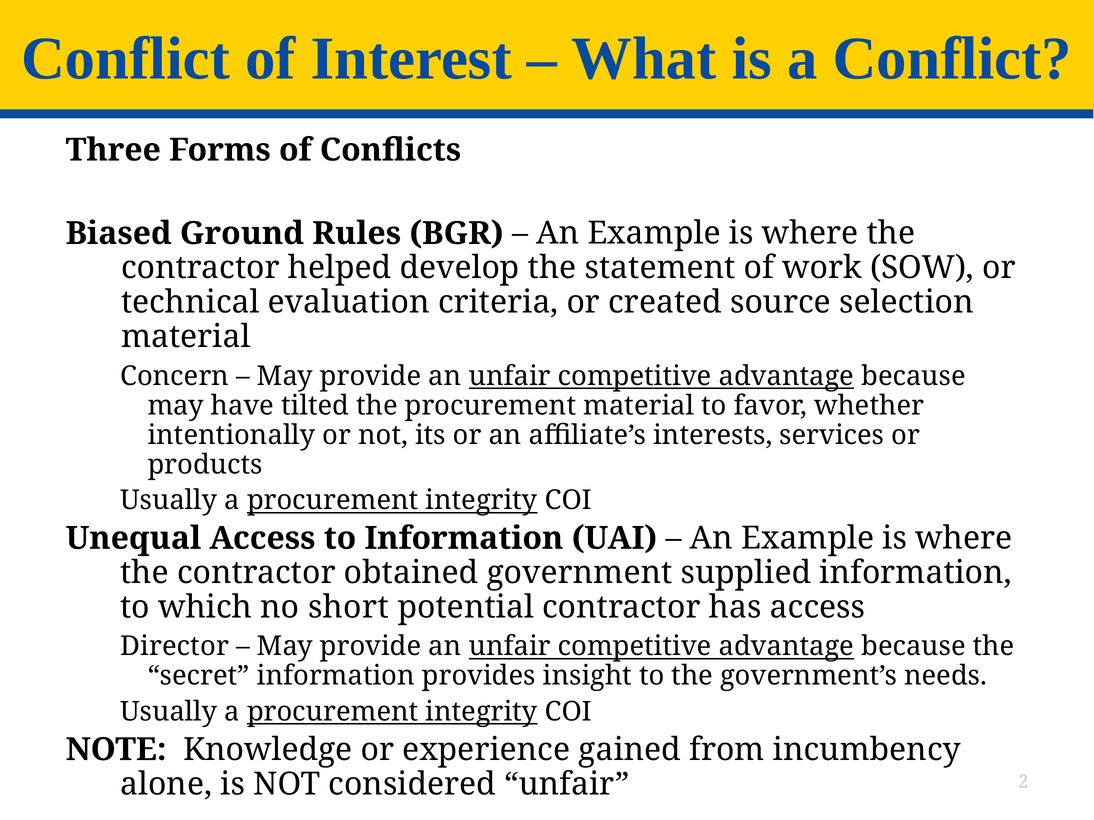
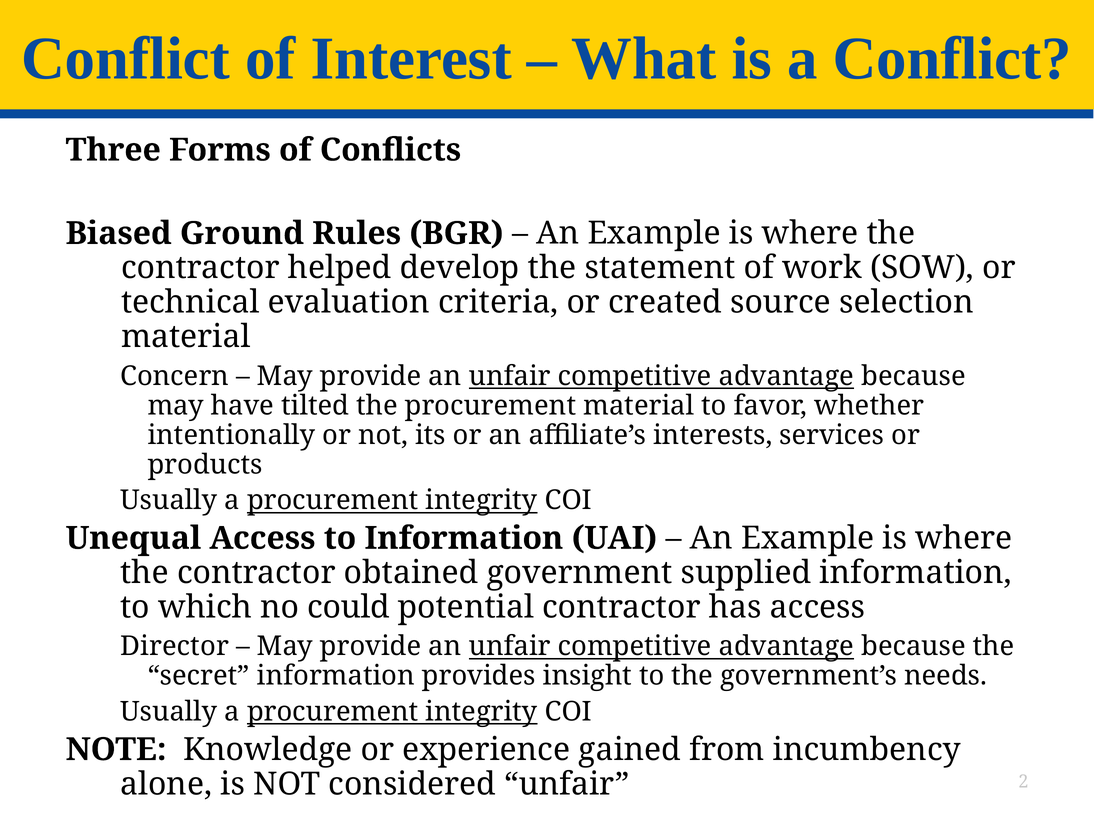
short: short -> could
